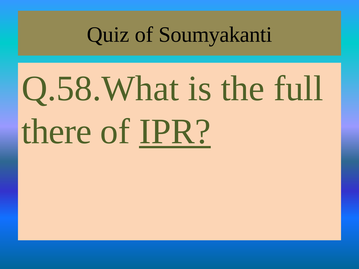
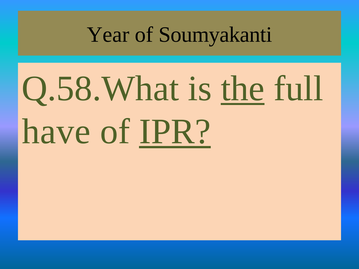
Quiz: Quiz -> Year
the underline: none -> present
there: there -> have
